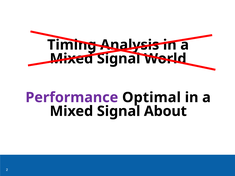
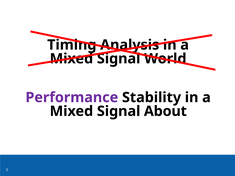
Optimal: Optimal -> Stability
